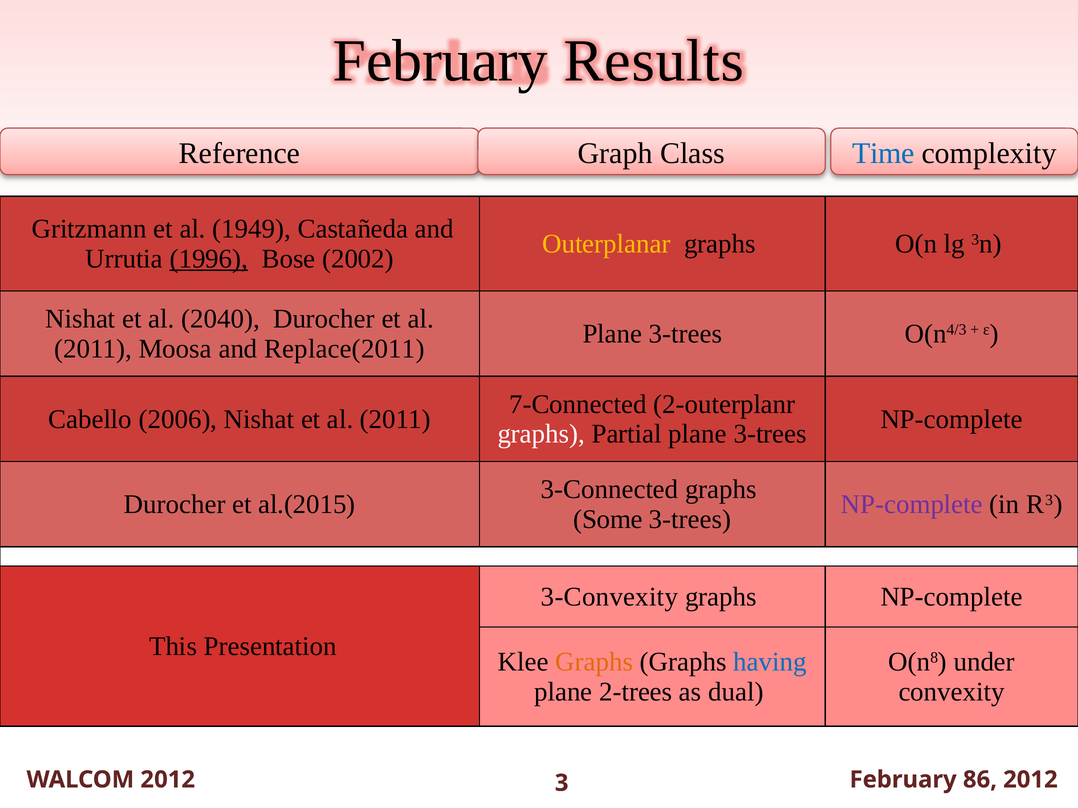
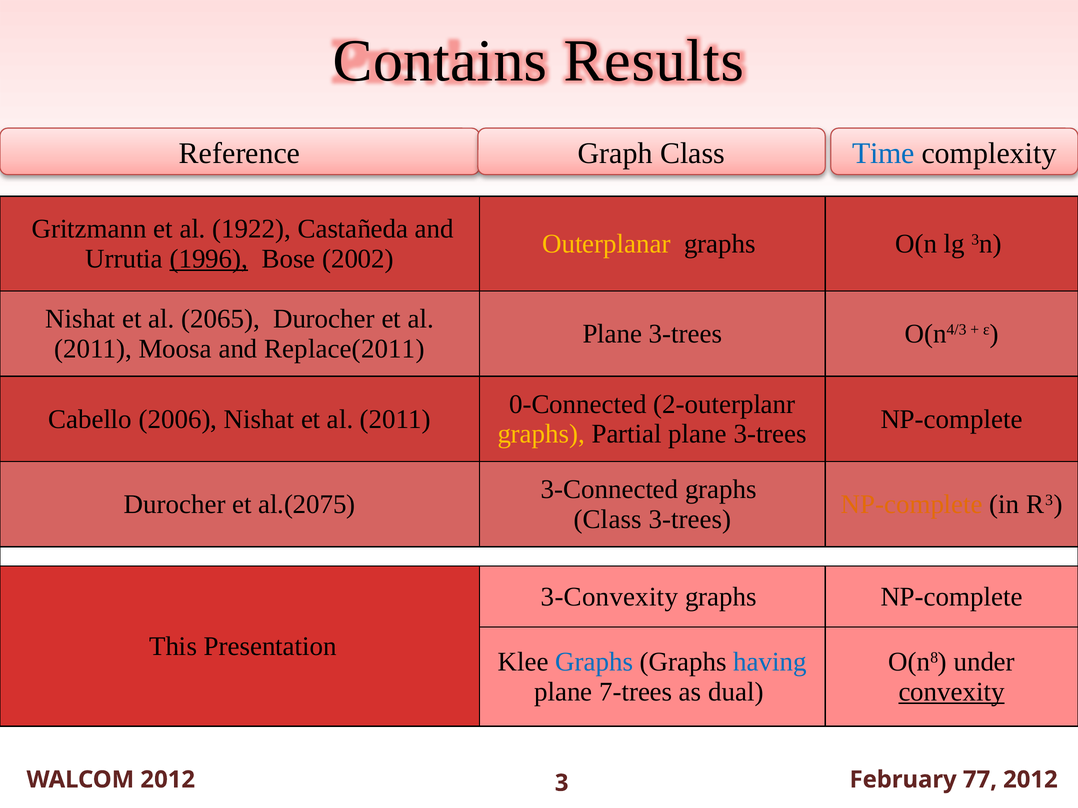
February at (440, 61): February -> Contains
1949: 1949 -> 1922
2040: 2040 -> 2065
7-Connected: 7-Connected -> 0-Connected
graphs at (541, 434) colour: white -> yellow
al.(2015: al.(2015 -> al.(2075
NP-complete at (912, 505) colour: purple -> orange
Some at (608, 520): Some -> Class
Graphs at (594, 662) colour: orange -> blue
2-trees: 2-trees -> 7-trees
convexity underline: none -> present
86: 86 -> 77
